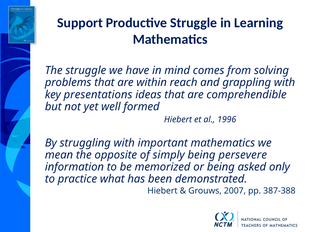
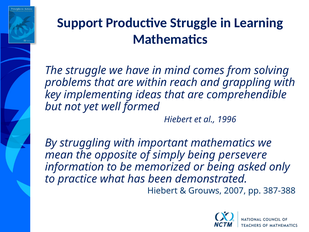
presentations: presentations -> implementing
